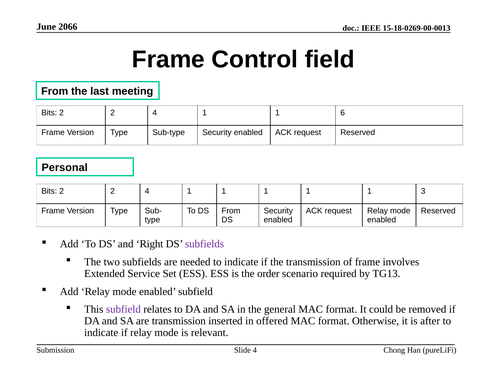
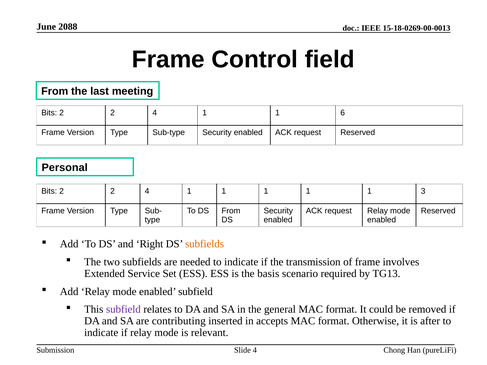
2066: 2066 -> 2088
subfields at (204, 244) colour: purple -> orange
order: order -> basis
are transmission: transmission -> contributing
offered: offered -> accepts
